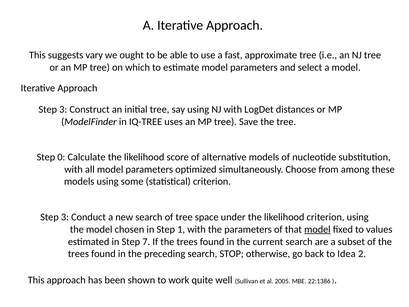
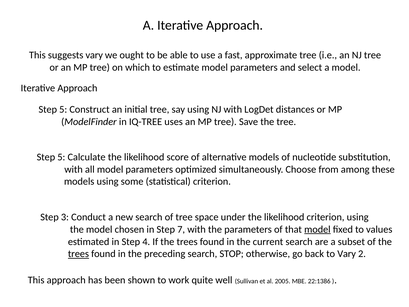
3 at (63, 109): 3 -> 5
0 at (61, 157): 0 -> 5
1: 1 -> 7
7: 7 -> 4
trees at (78, 254) underline: none -> present
to Idea: Idea -> Vary
